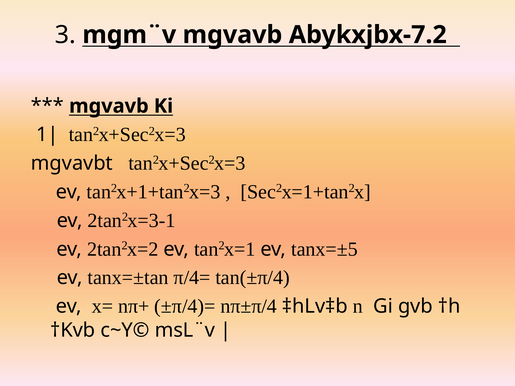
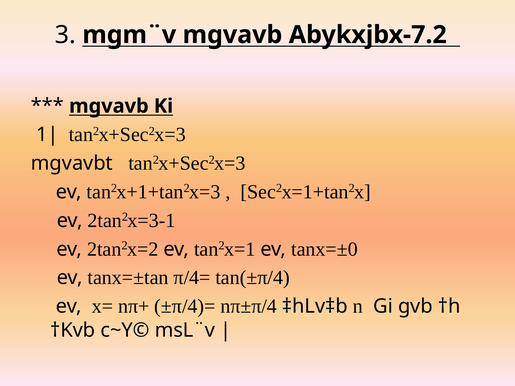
tanx=±5: tanx=±5 -> tanx=±0
